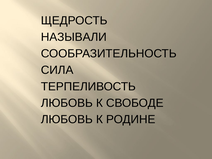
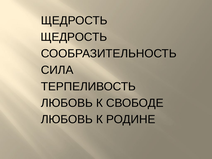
НАЗЫВАЛИ at (74, 37): НАЗЫВАЛИ -> ЩЕДРОСТЬ
